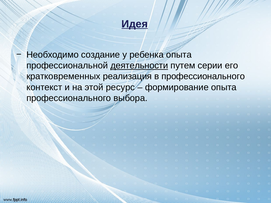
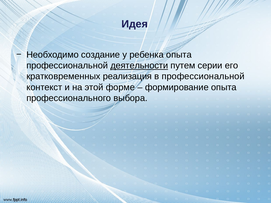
Идея underline: present -> none
в профессионального: профессионального -> профессиональной
ресурс: ресурс -> форме
